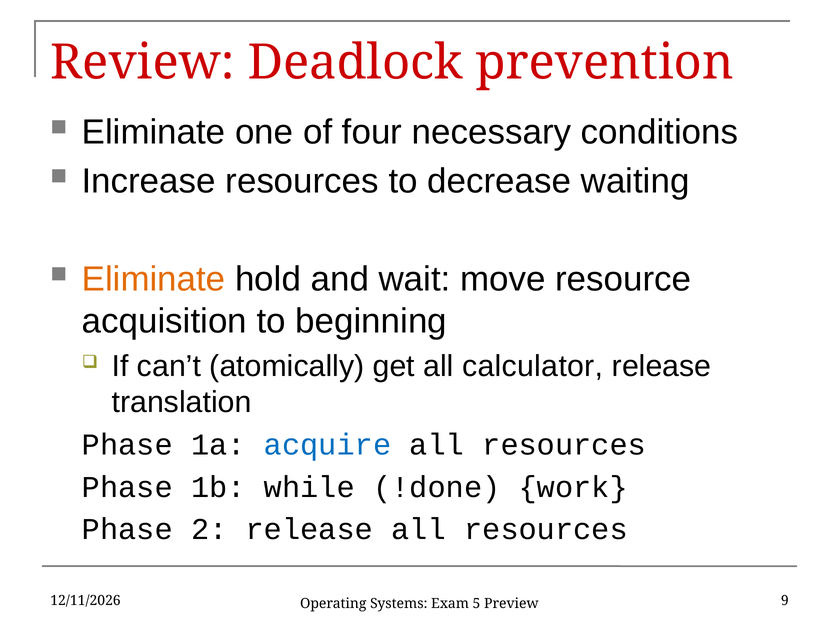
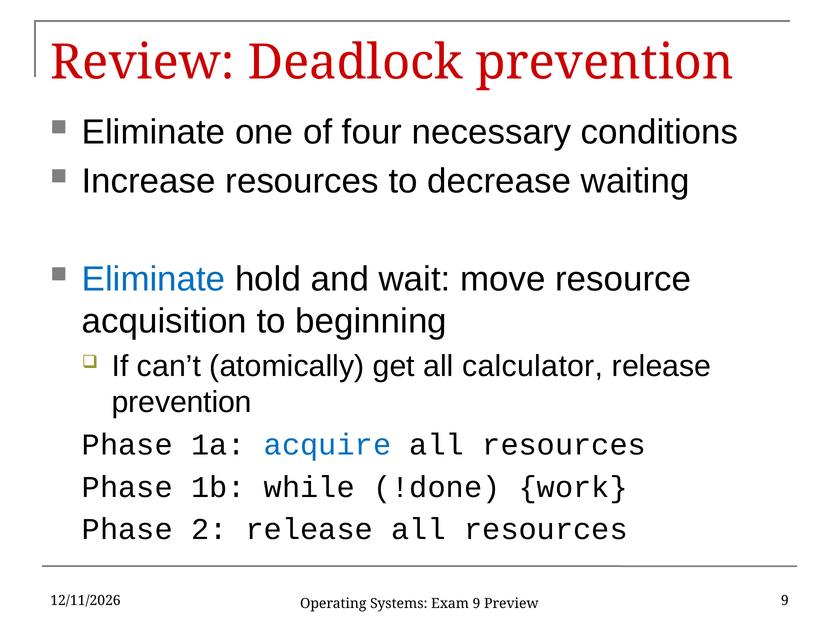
Eliminate at (154, 279) colour: orange -> blue
translation at (182, 403): translation -> prevention
Exam 5: 5 -> 9
